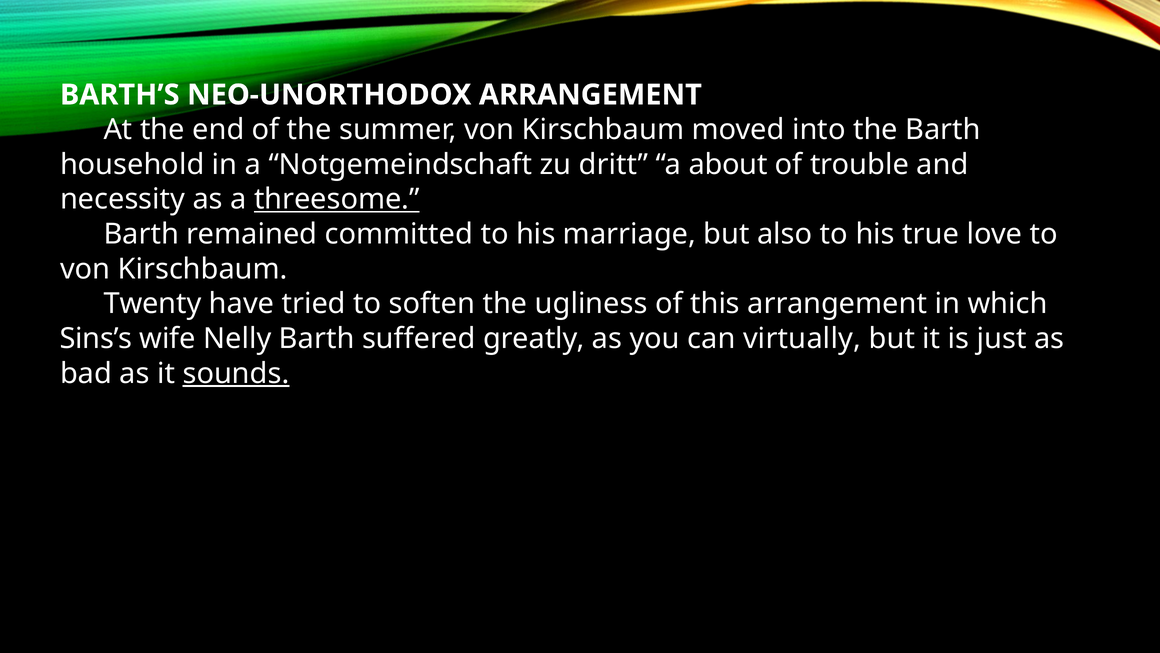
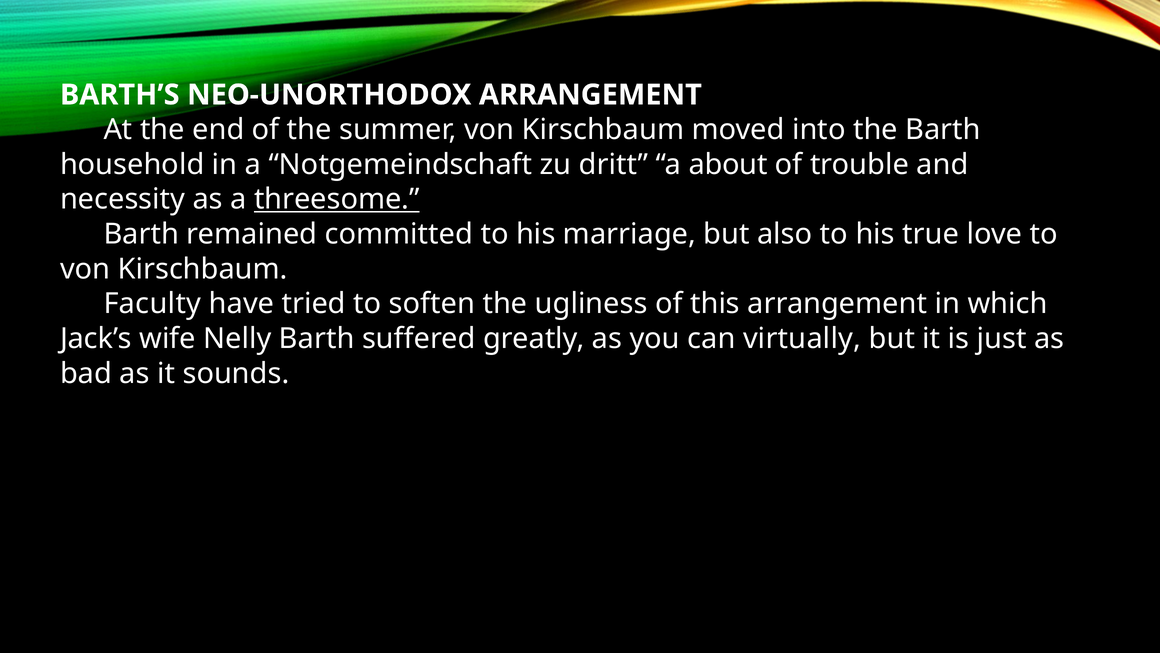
Twenty: Twenty -> Faculty
Sins’s: Sins’s -> Jack’s
sounds underline: present -> none
